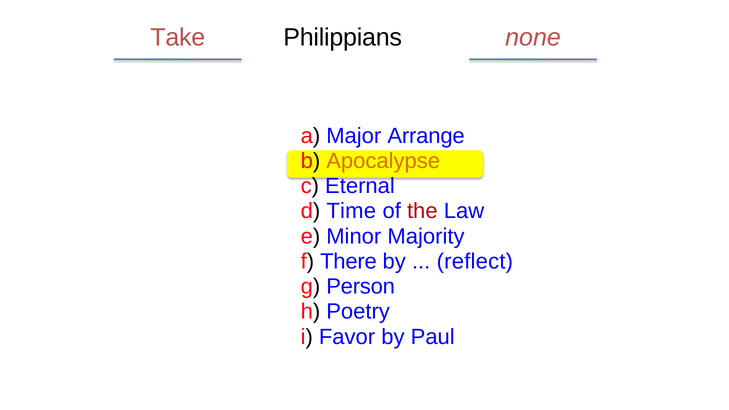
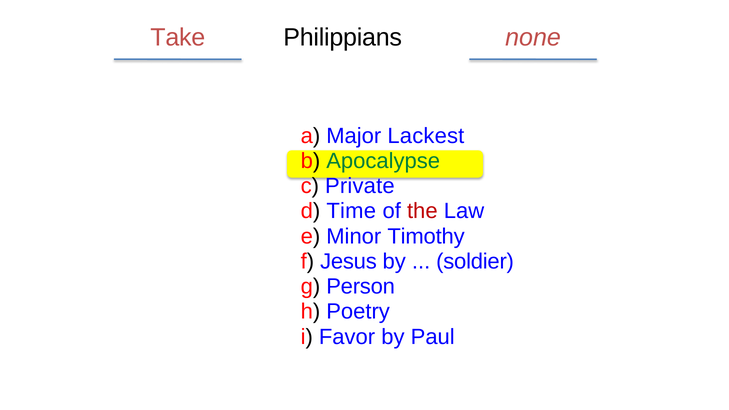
Arrange: Arrange -> Lackest
Apocalypse colour: orange -> green
Eternal: Eternal -> Private
Majority: Majority -> Timothy
There: There -> Jesus
reflect: reflect -> soldier
